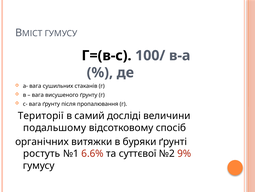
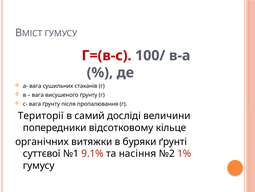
Г=(в-с colour: black -> red
подальшому: подальшому -> попередники
спосіб: спосіб -> кільце
ростуть: ростуть -> суттєвої
6.6%: 6.6% -> 9.1%
суттєвої: суттєвої -> насіння
9%: 9% -> 1%
